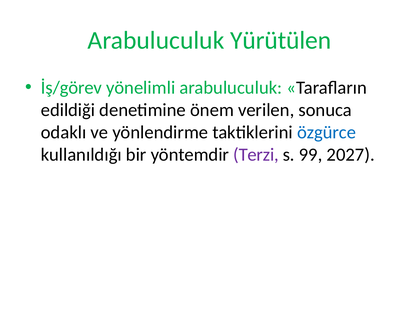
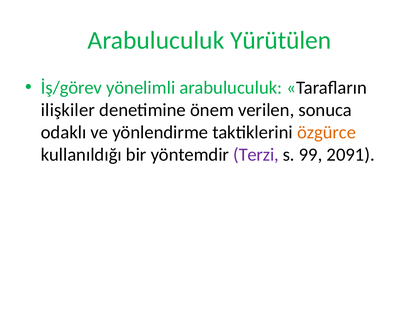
edildiği: edildiği -> ilişkiler
özgürce colour: blue -> orange
2027: 2027 -> 2091
